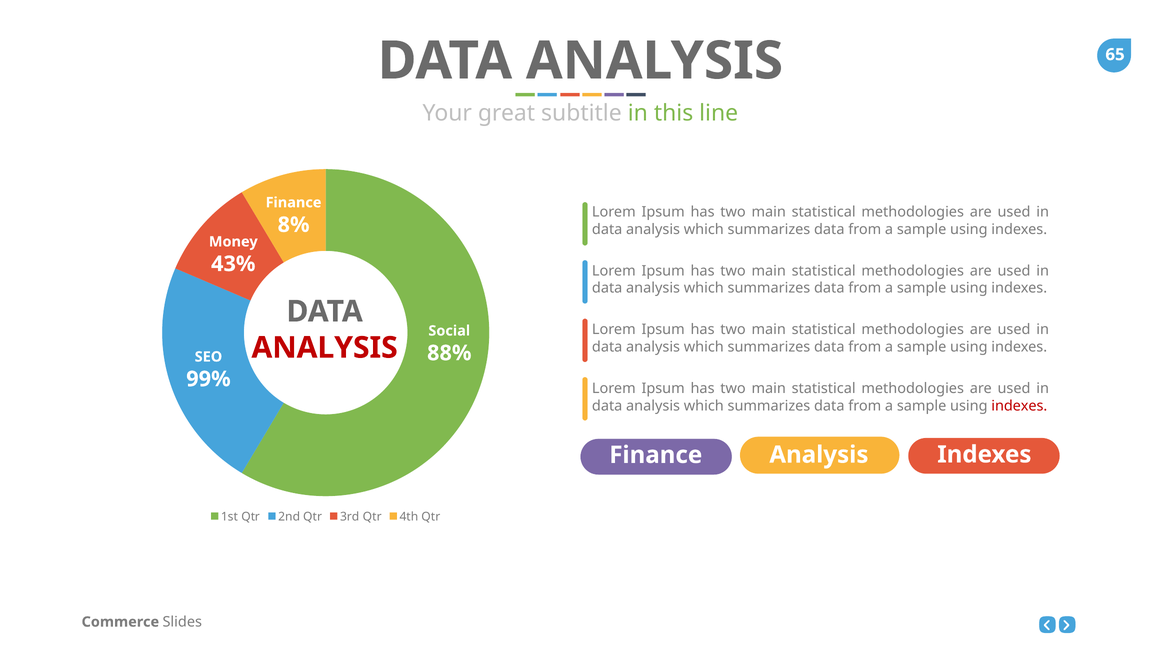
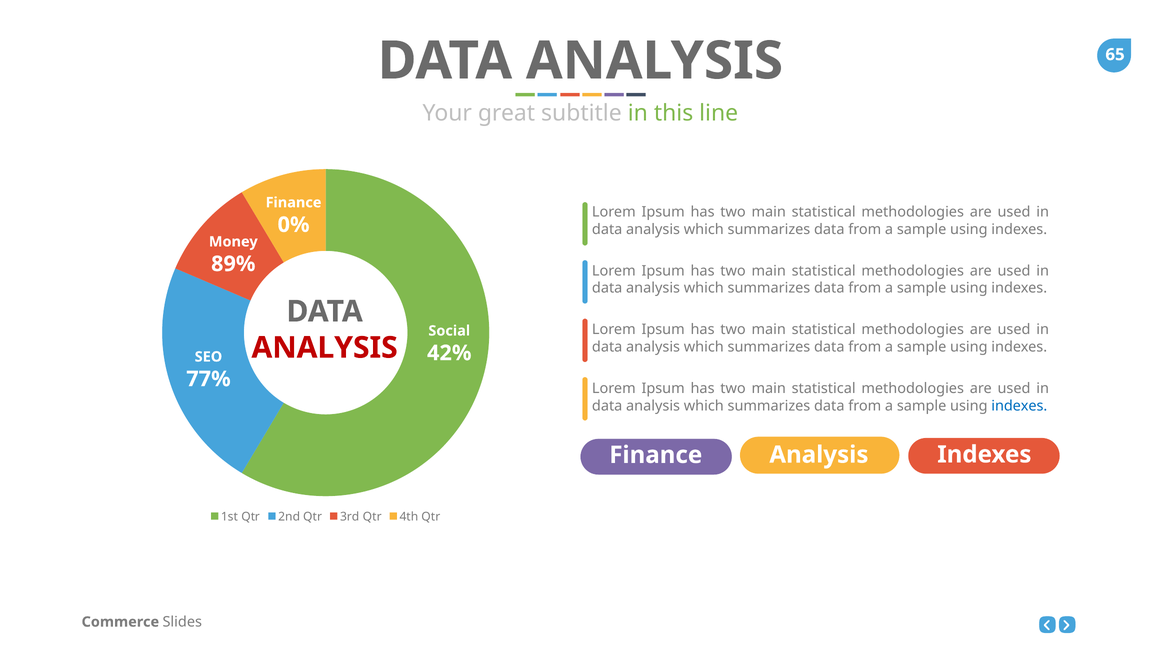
8%: 8% -> 0%
43%: 43% -> 89%
88%: 88% -> 42%
99%: 99% -> 77%
indexes at (1019, 406) colour: red -> blue
